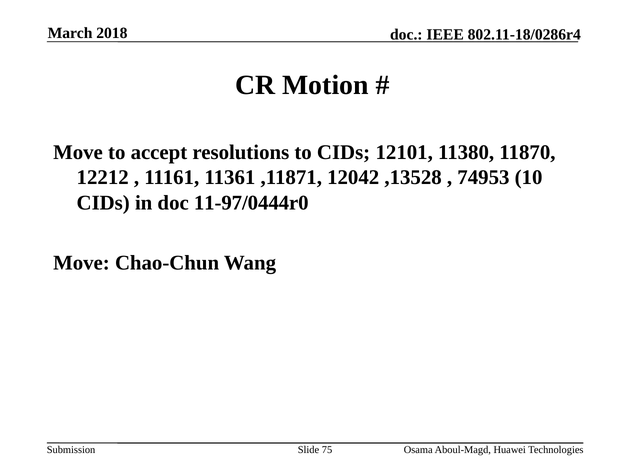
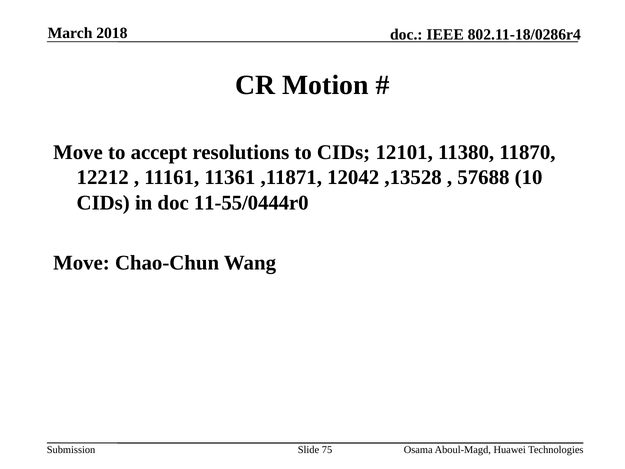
74953: 74953 -> 57688
11-97/0444r0: 11-97/0444r0 -> 11-55/0444r0
